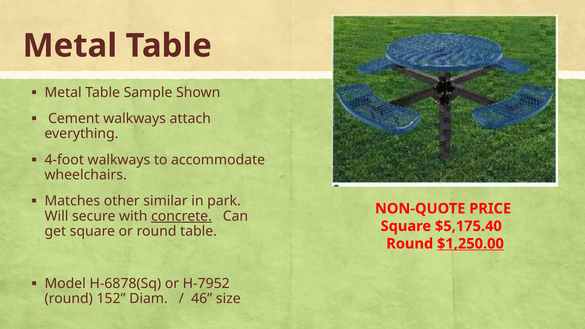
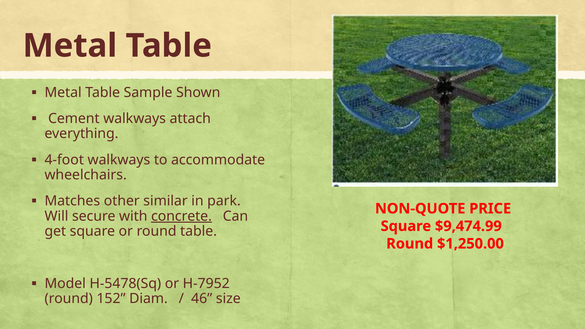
$5,175.40: $5,175.40 -> $9,474.99
$1,250.00 underline: present -> none
H-6878(Sq: H-6878(Sq -> H-5478(Sq
